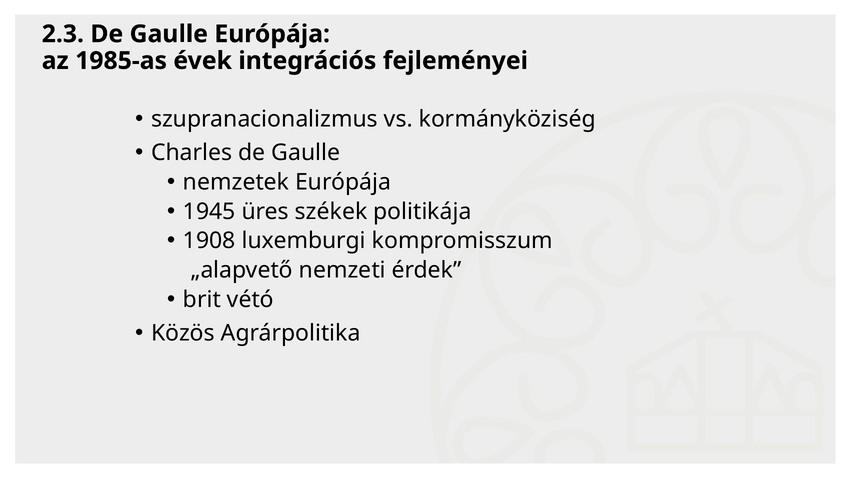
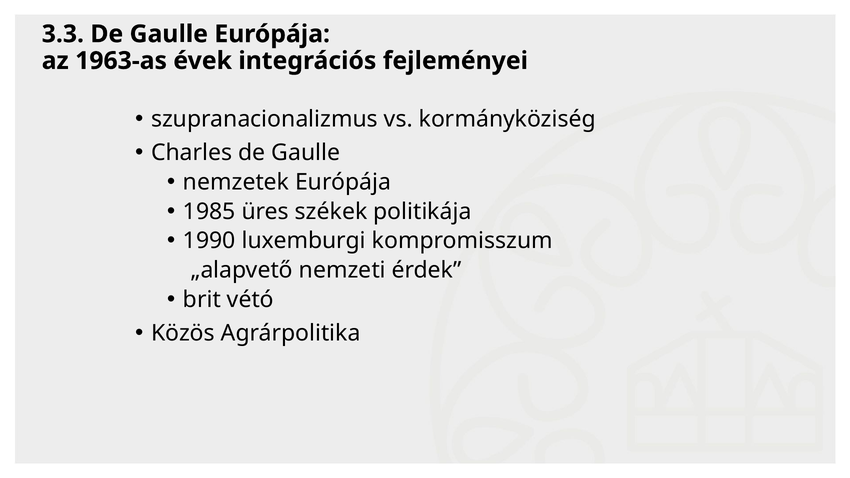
2.3: 2.3 -> 3.3
1985-as: 1985-as -> 1963-as
1945: 1945 -> 1985
1908: 1908 -> 1990
